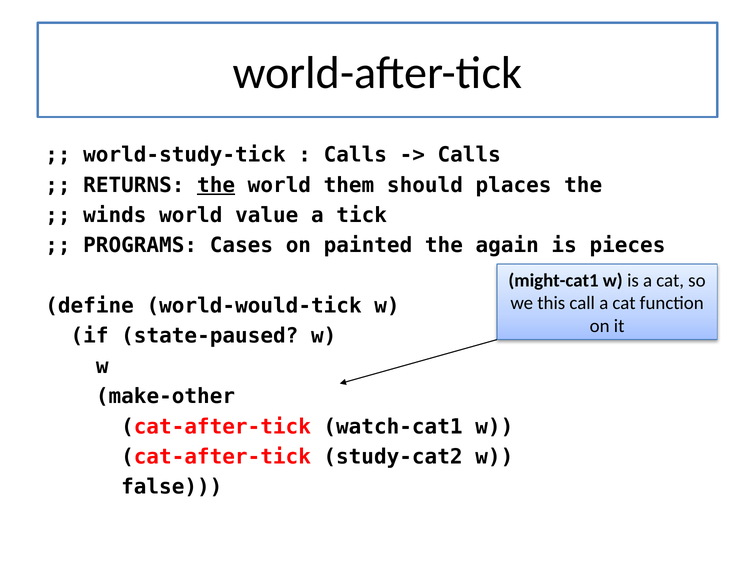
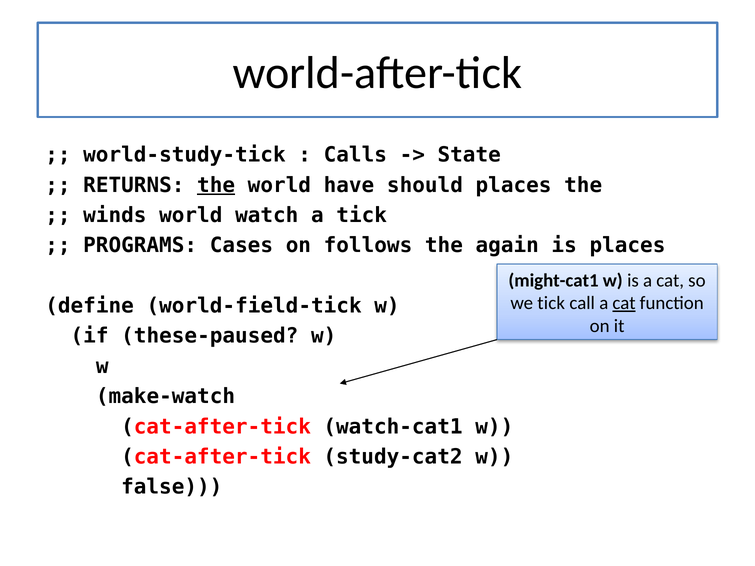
Calls at (469, 155): Calls -> State
them: them -> have
value: value -> watch
painted: painted -> follows
is pieces: pieces -> places
we this: this -> tick
cat at (624, 303) underline: none -> present
world-would-tick: world-would-tick -> world-field-tick
state-paused: state-paused -> these-paused
make-other: make-other -> make-watch
